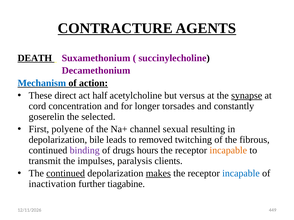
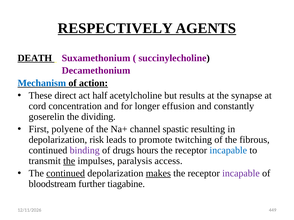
CONTRACTURE: CONTRACTURE -> RESPECTIVELY
versus: versus -> results
synapse underline: present -> none
torsades: torsades -> effusion
selected: selected -> dividing
sexual: sexual -> spastic
bile: bile -> risk
removed: removed -> promote
incapable at (228, 151) colour: orange -> blue
the at (69, 161) underline: none -> present
clients: clients -> access
incapable at (241, 174) colour: blue -> purple
inactivation: inactivation -> bloodstream
